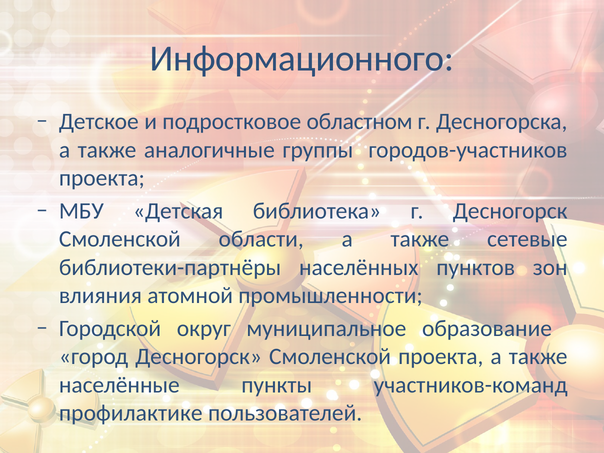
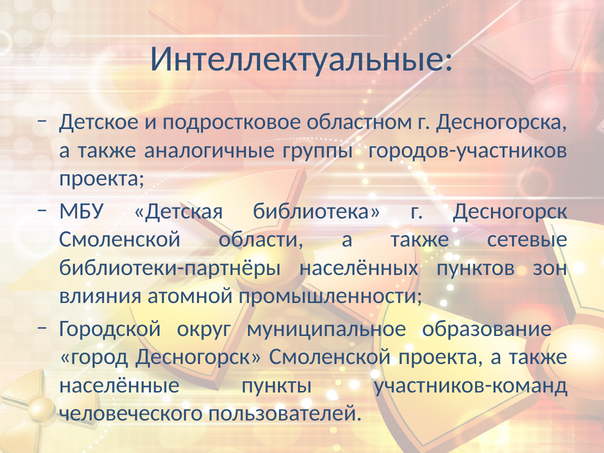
Информационного: Информационного -> Интеллектуальные
профилактике: профилактике -> человеческого
